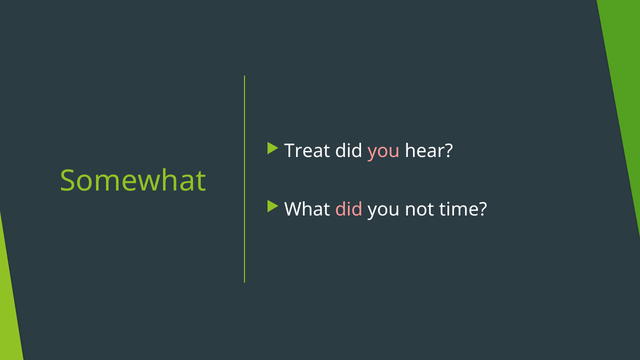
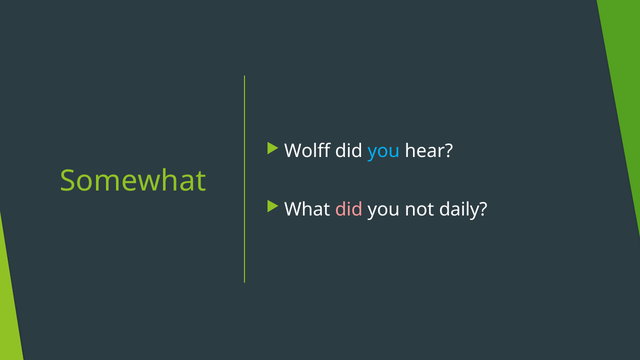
Treat: Treat -> Wolff
you at (384, 151) colour: pink -> light blue
time: time -> daily
